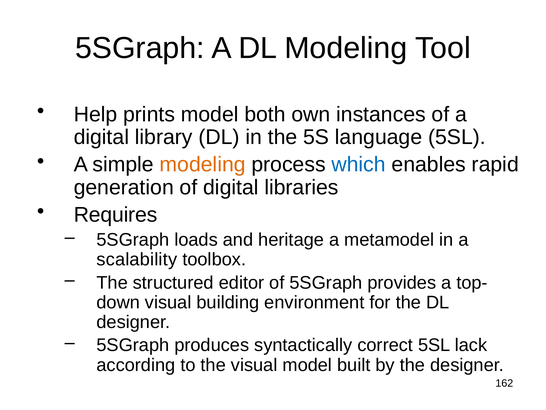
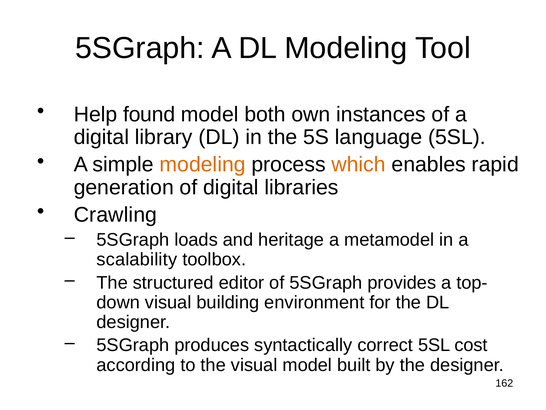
prints: prints -> found
which colour: blue -> orange
Requires: Requires -> Crawling
lack: lack -> cost
